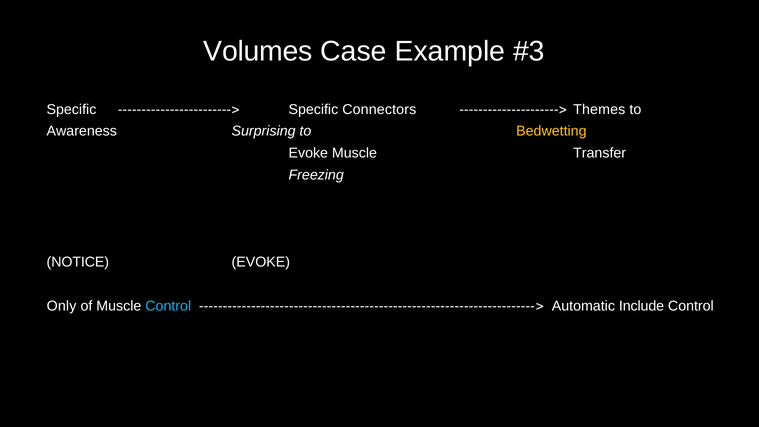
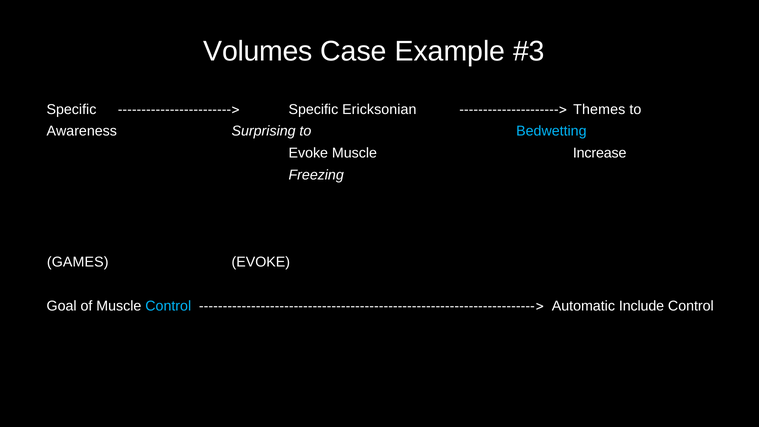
Connectors: Connectors -> Ericksonian
Bedwetting colour: yellow -> light blue
Transfer: Transfer -> Increase
NOTICE: NOTICE -> GAMES
Only: Only -> Goal
